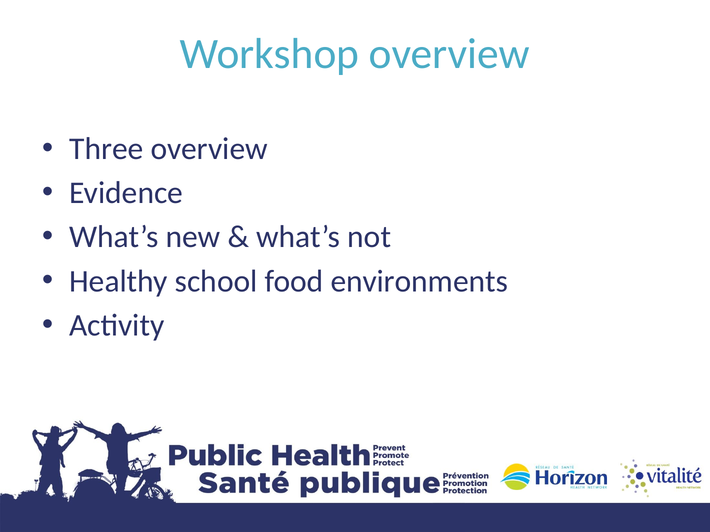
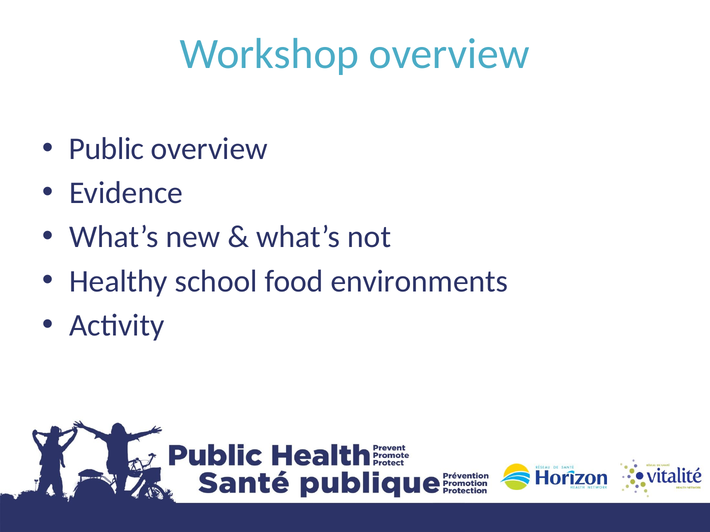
Three: Three -> Public
